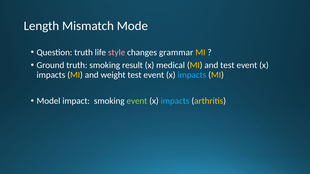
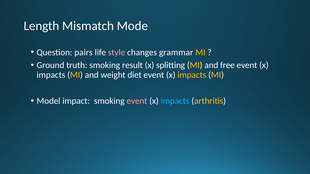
Question truth: truth -> pairs
medical: medical -> splitting
and test: test -> free
weight test: test -> diet
impacts at (192, 75) colour: light blue -> yellow
event at (137, 101) colour: light green -> pink
